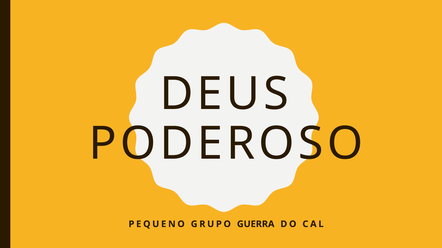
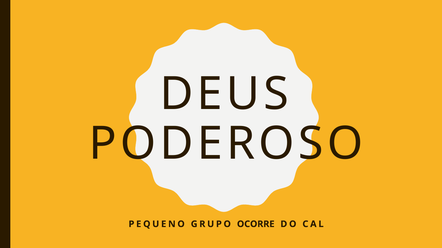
GUERRA: GUERRA -> OCORRE
